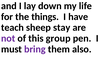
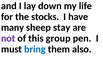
things: things -> stocks
teach: teach -> many
bring colour: purple -> blue
